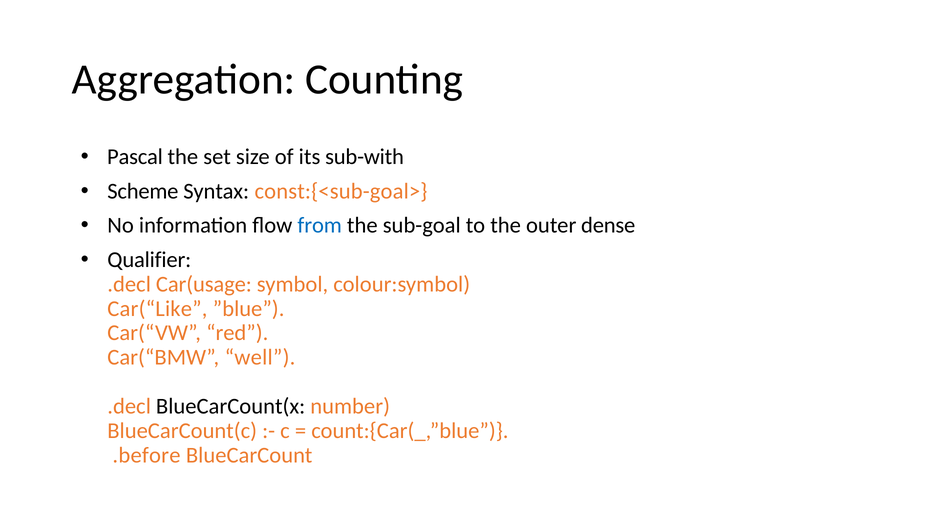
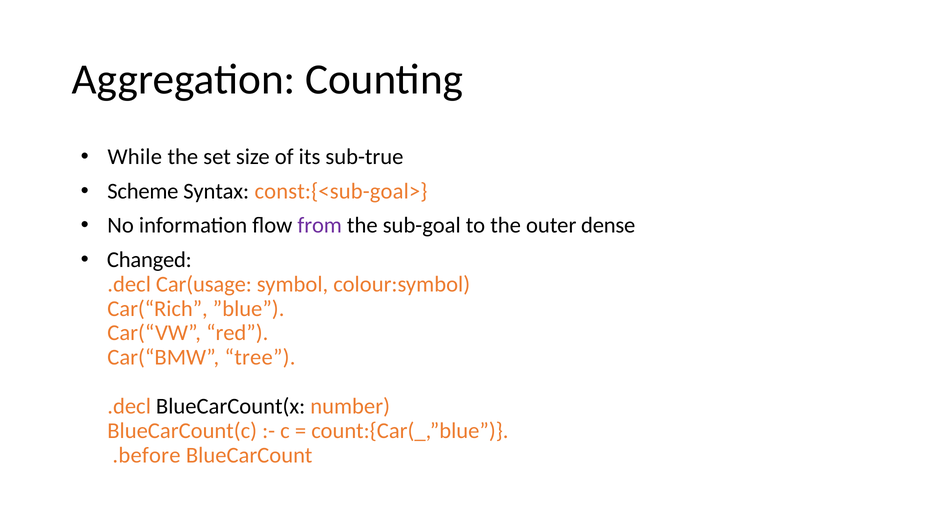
Pascal: Pascal -> While
sub-with: sub-with -> sub-true
from colour: blue -> purple
Qualifier: Qualifier -> Changed
Car(“Like: Car(“Like -> Car(“Rich
well: well -> tree
